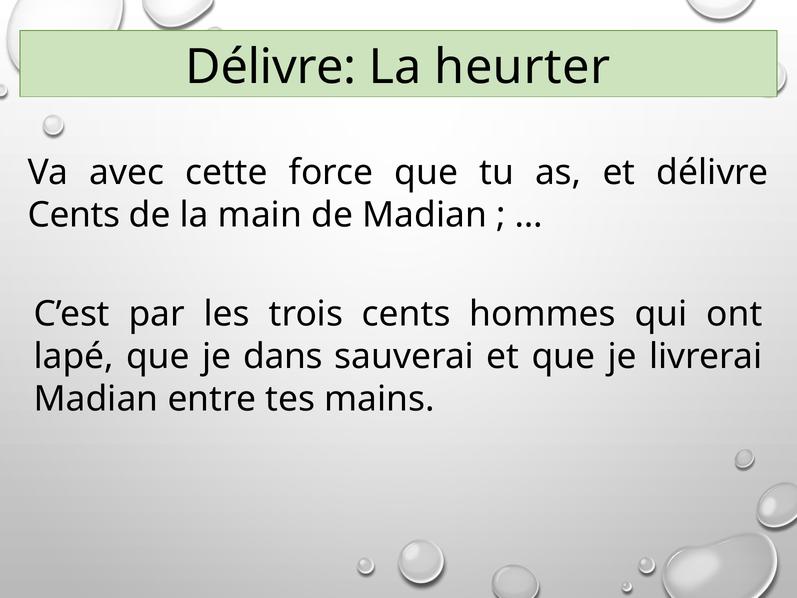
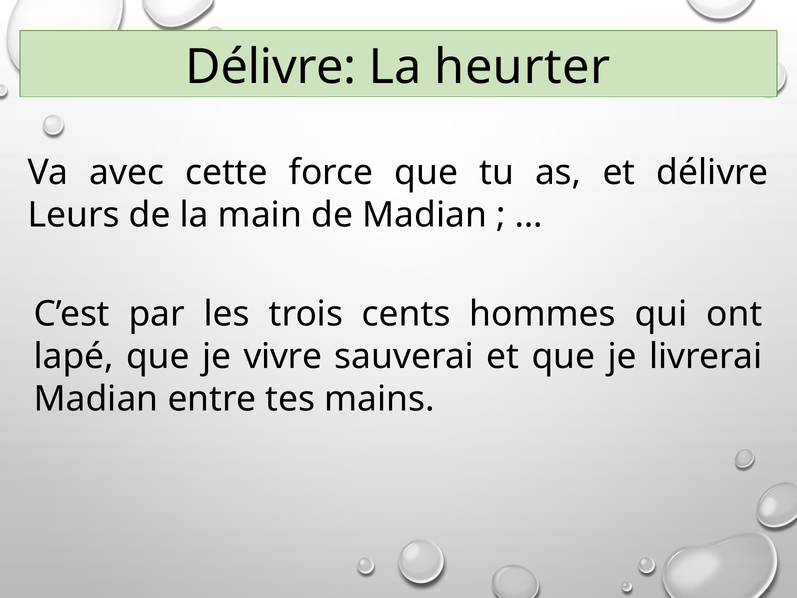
Cents at (74, 215): Cents -> Leurs
dans: dans -> vivre
